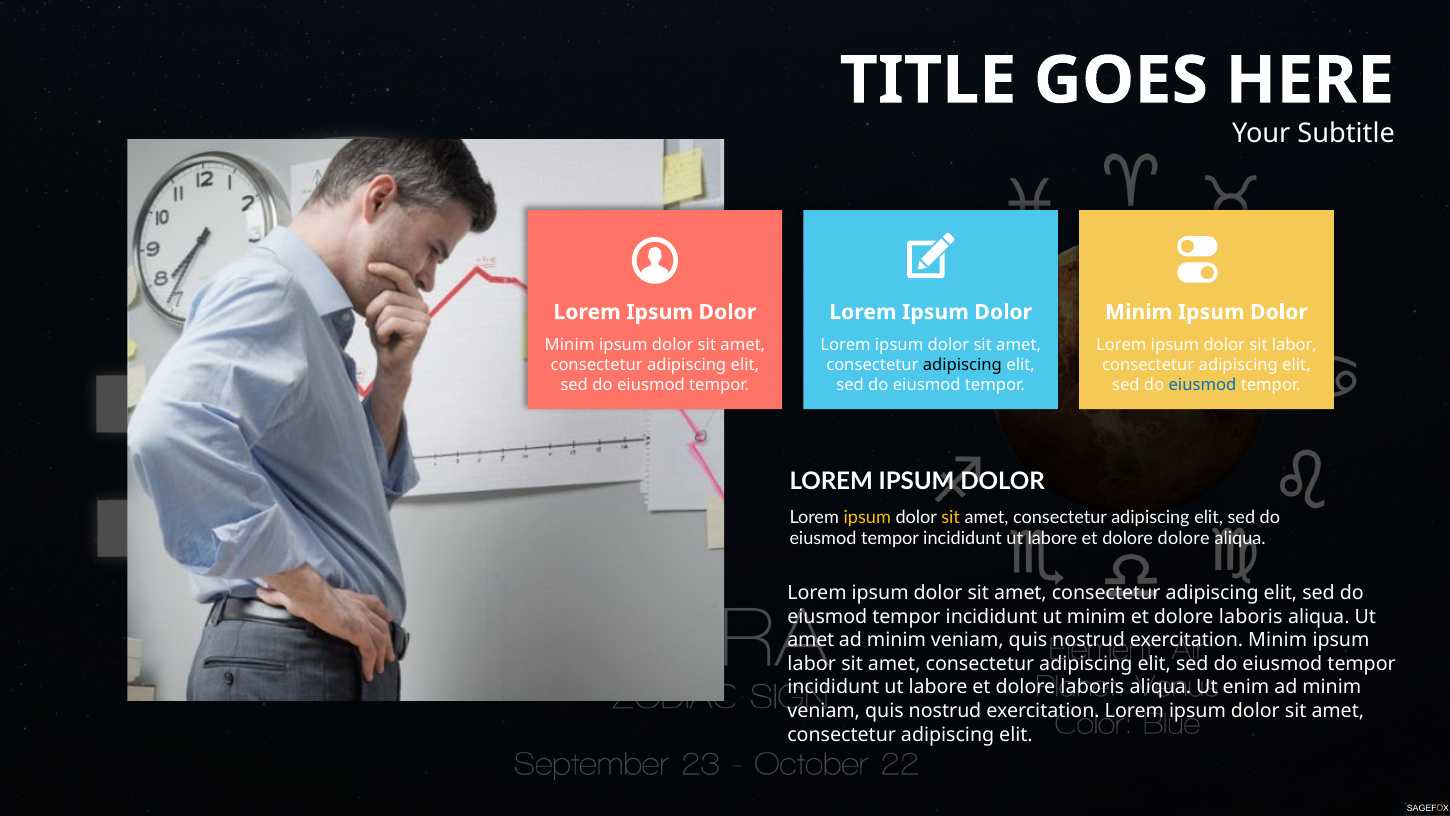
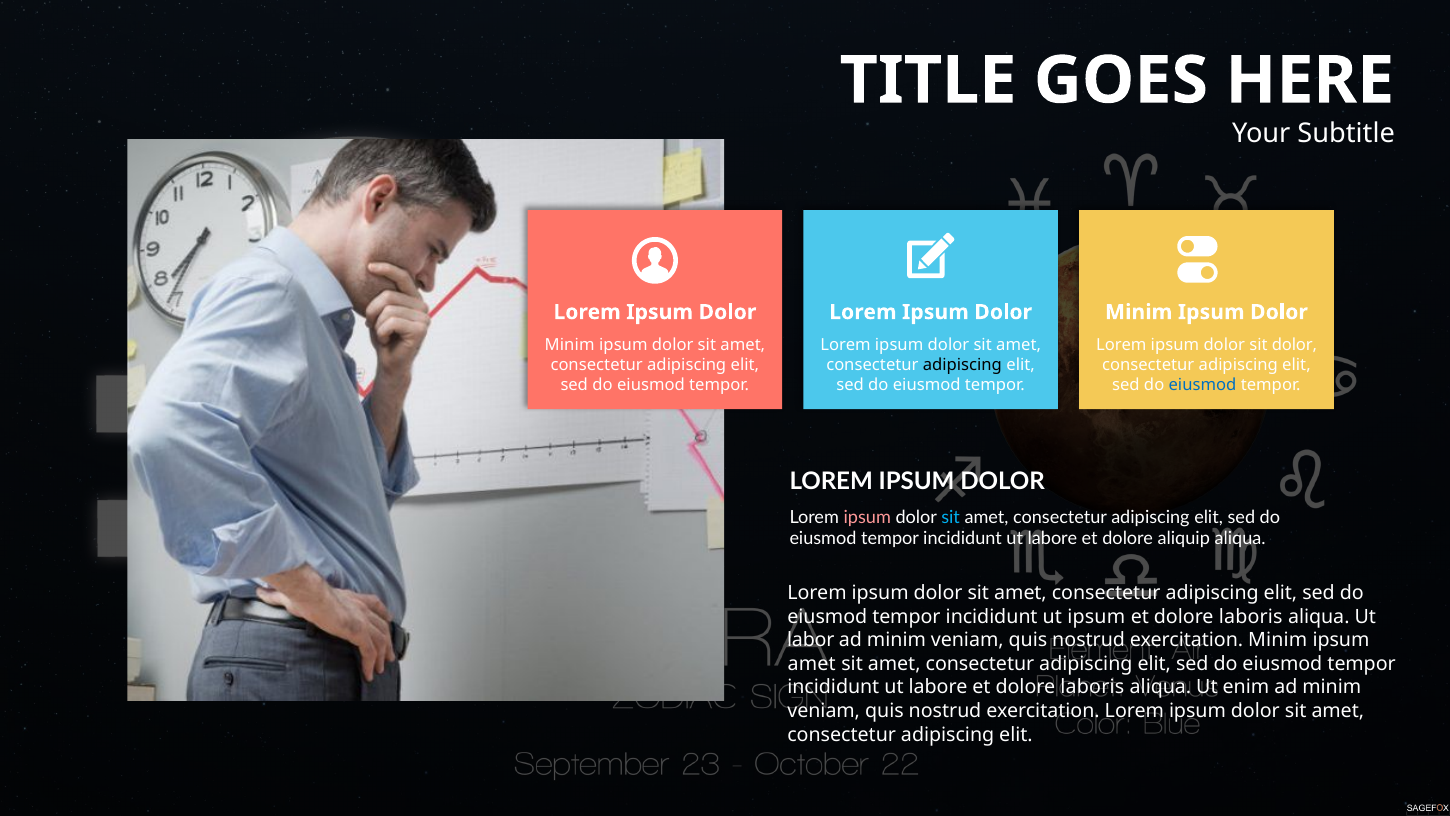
sit labor: labor -> dolor
ipsum at (867, 517) colour: yellow -> pink
sit at (951, 517) colour: yellow -> light blue
dolore dolore: dolore -> aliquip
ut minim: minim -> ipsum
amet at (811, 640): amet -> labor
labor at (812, 664): labor -> amet
